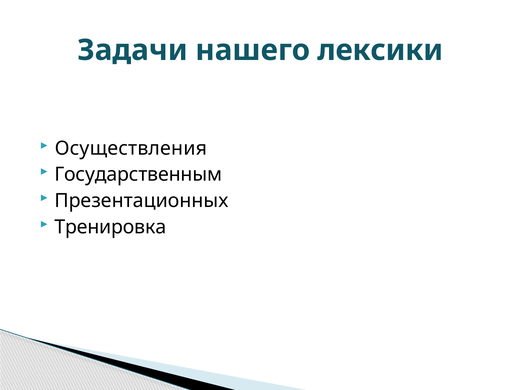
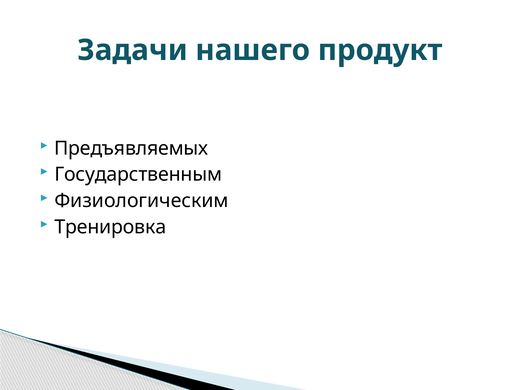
лексики: лексики -> продукт
Осуществления: Осуществления -> Предъявляемых
Презентационных: Презентационных -> Физиологическим
